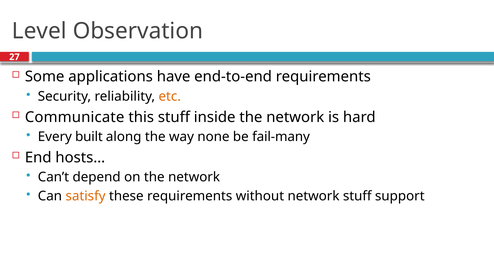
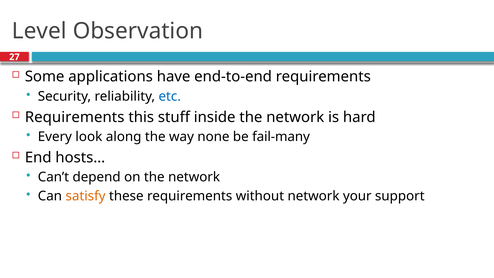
etc colour: orange -> blue
Communicate at (75, 117): Communicate -> Requirements
built: built -> look
network stuff: stuff -> your
